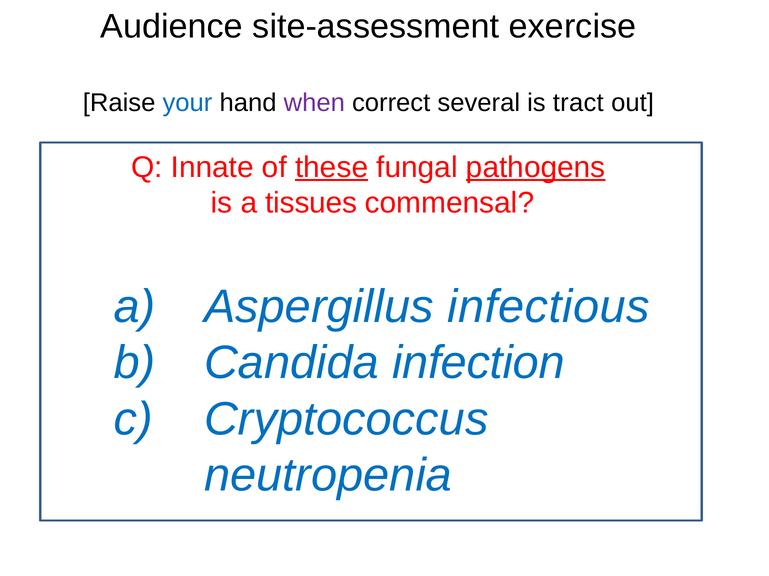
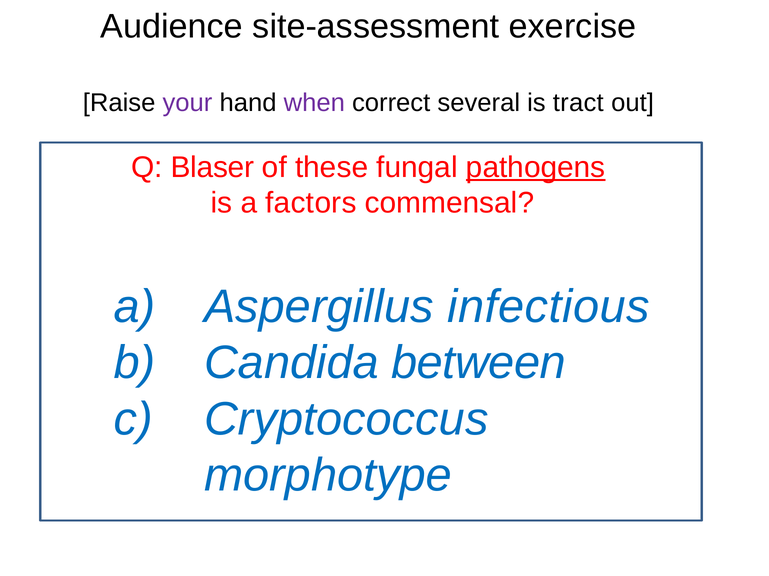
your colour: blue -> purple
Innate: Innate -> Blaser
these underline: present -> none
tissues: tissues -> factors
infection: infection -> between
neutropenia: neutropenia -> morphotype
